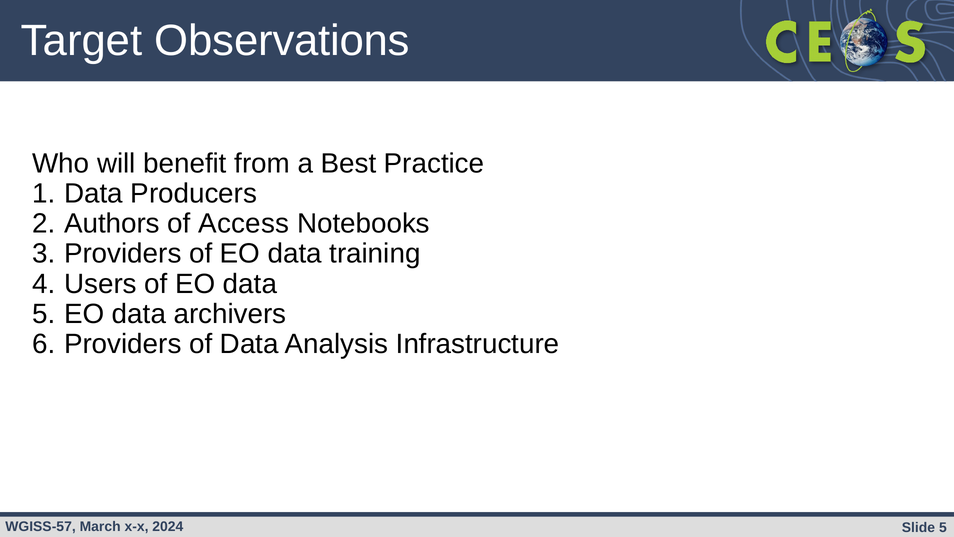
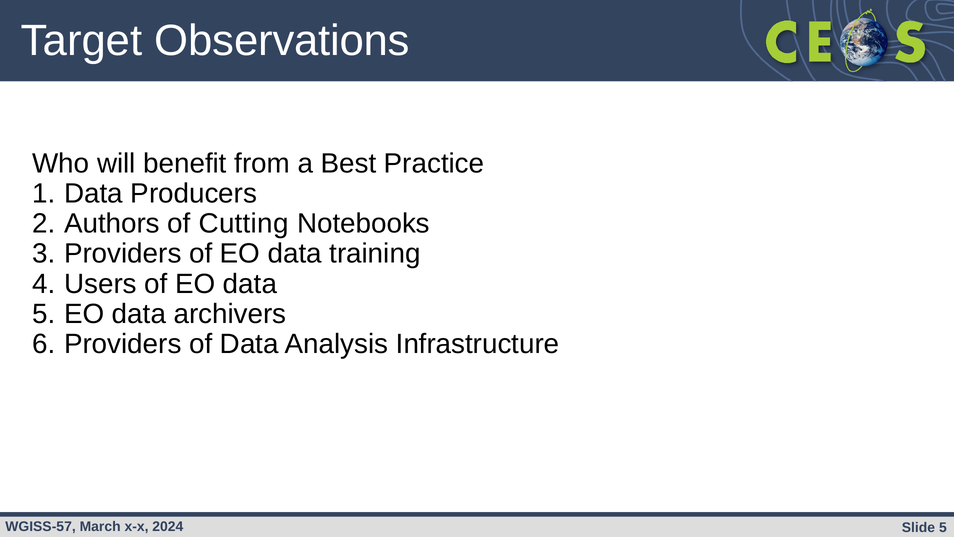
Access: Access -> Cutting
